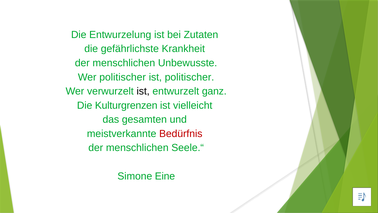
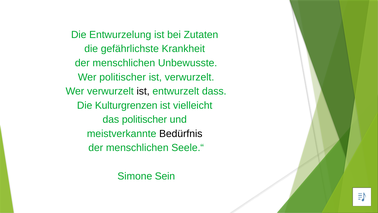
ist politischer: politischer -> verwurzelt
ganz: ganz -> dass
das gesamten: gesamten -> politischer
Bedürfnis colour: red -> black
Eine: Eine -> Sein
